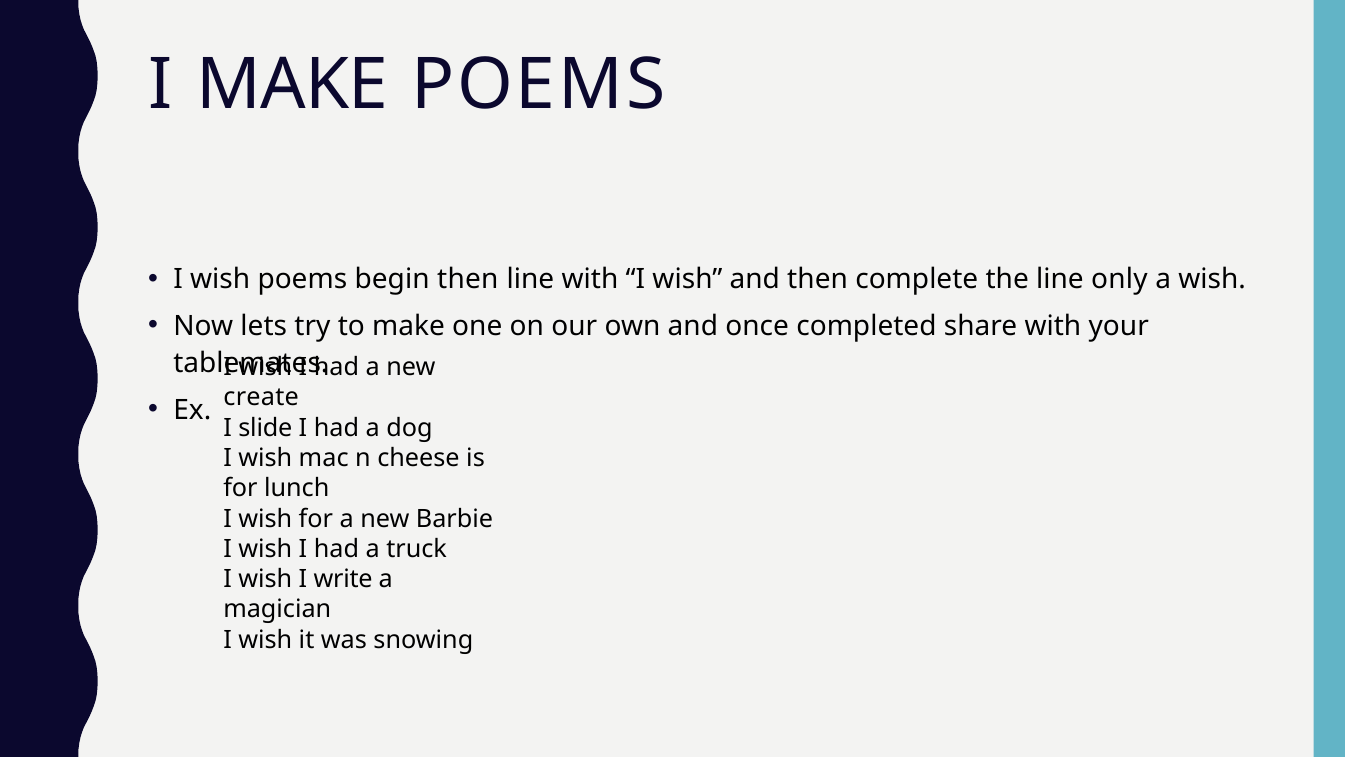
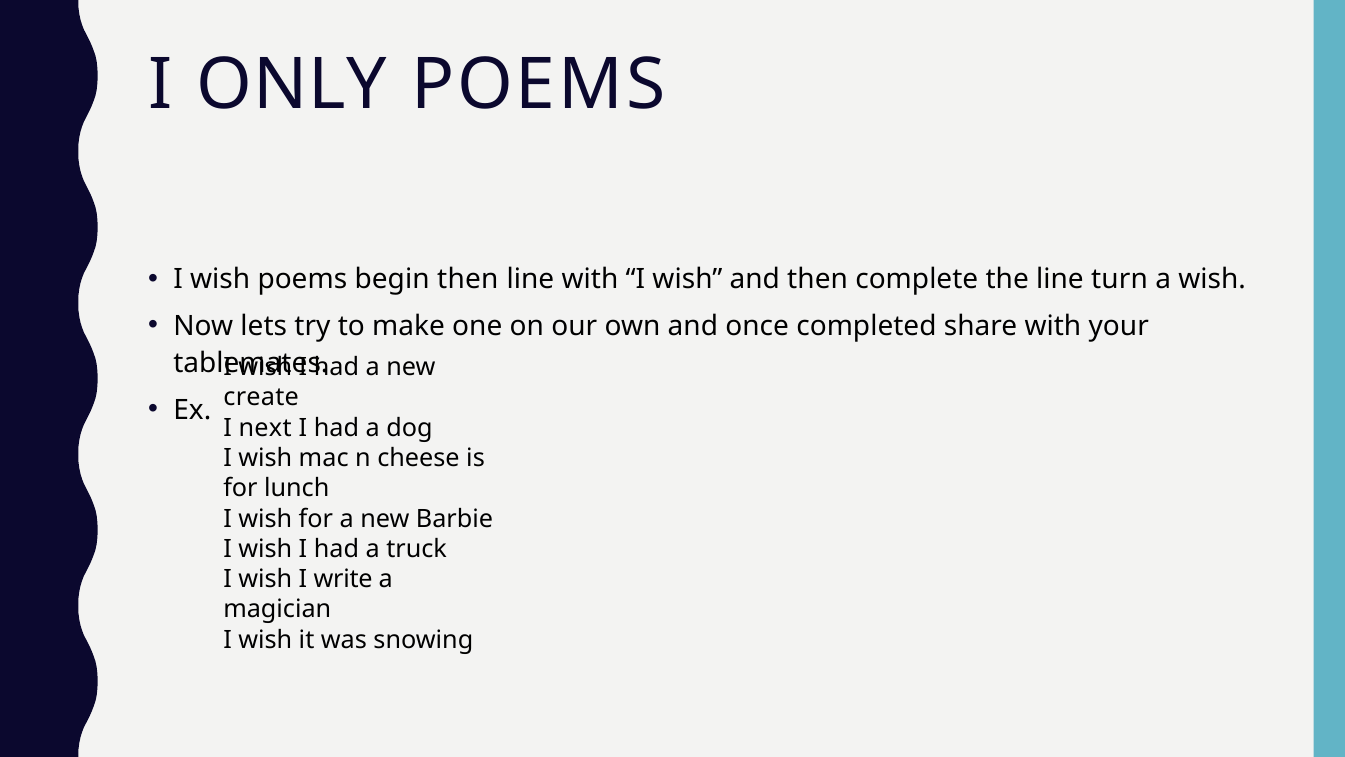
I MAKE: MAKE -> ONLY
only: only -> turn
slide: slide -> next
